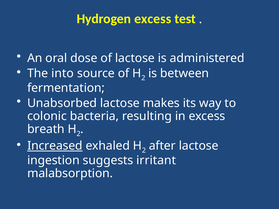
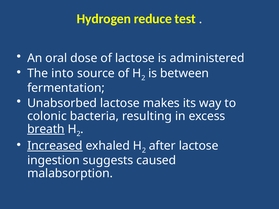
Hydrogen excess: excess -> reduce
breath underline: none -> present
irritant: irritant -> caused
